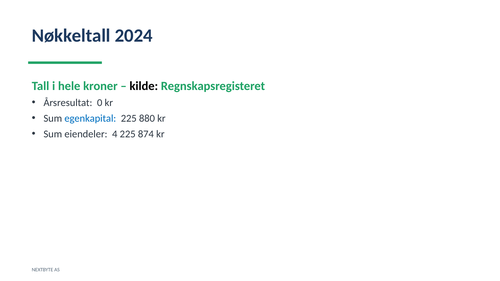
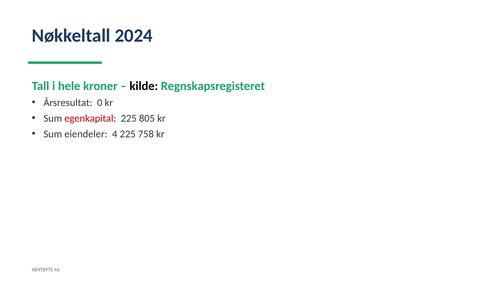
egenkapital colour: blue -> red
880: 880 -> 805
874: 874 -> 758
